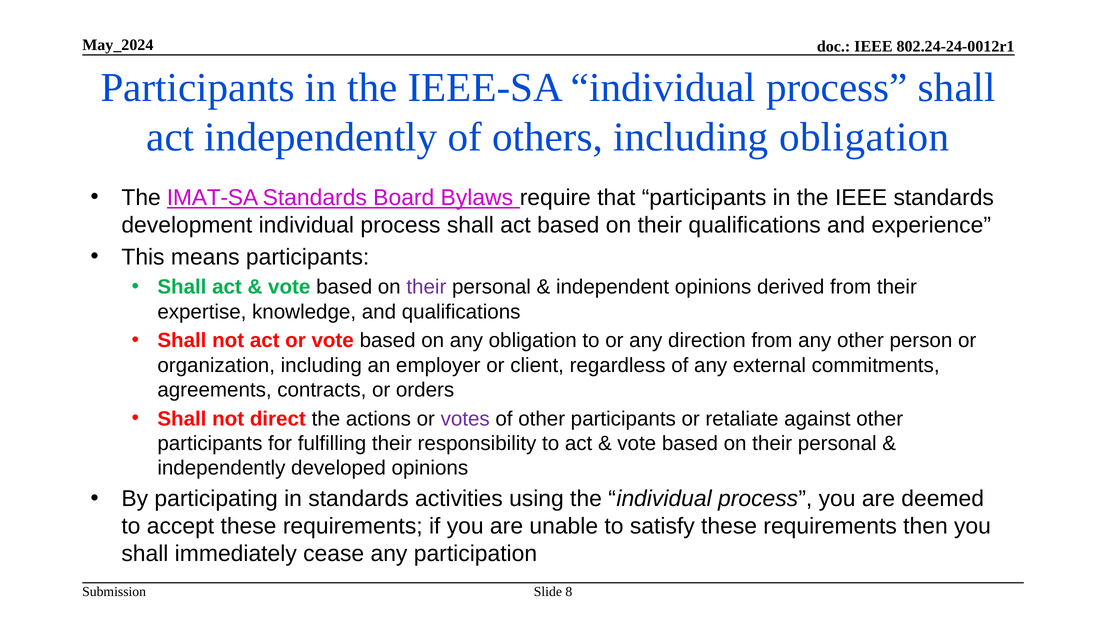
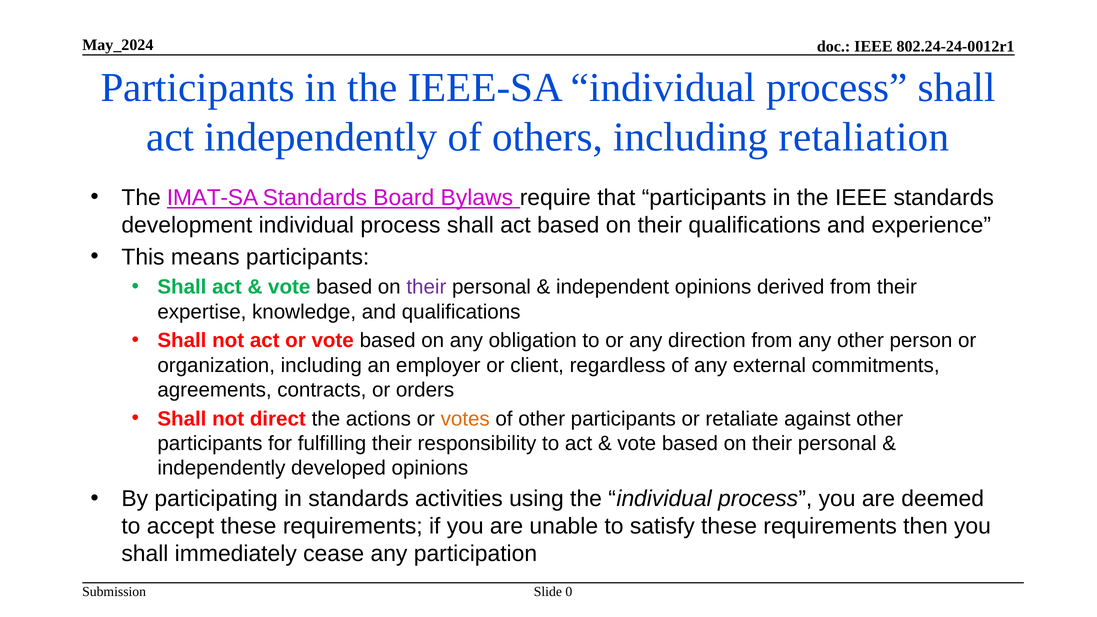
including obligation: obligation -> retaliation
votes colour: purple -> orange
8: 8 -> 0
